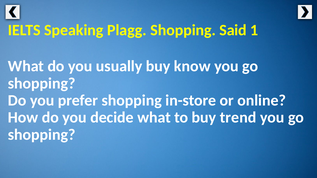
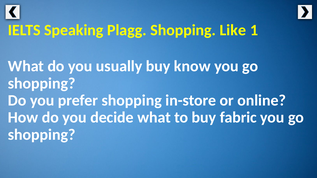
Said: Said -> Like
trend: trend -> fabric
